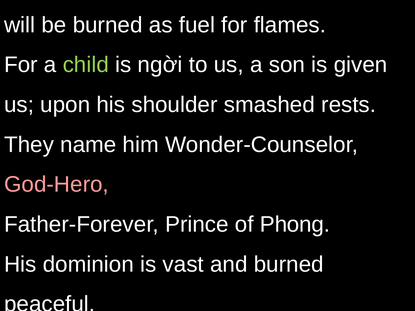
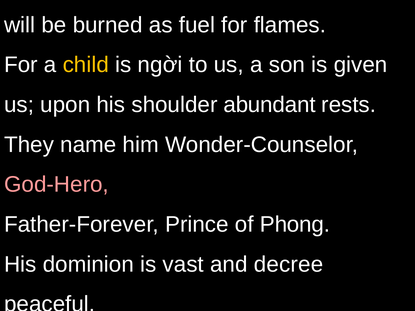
child colour: light green -> yellow
smashed: smashed -> abundant
and burned: burned -> decree
